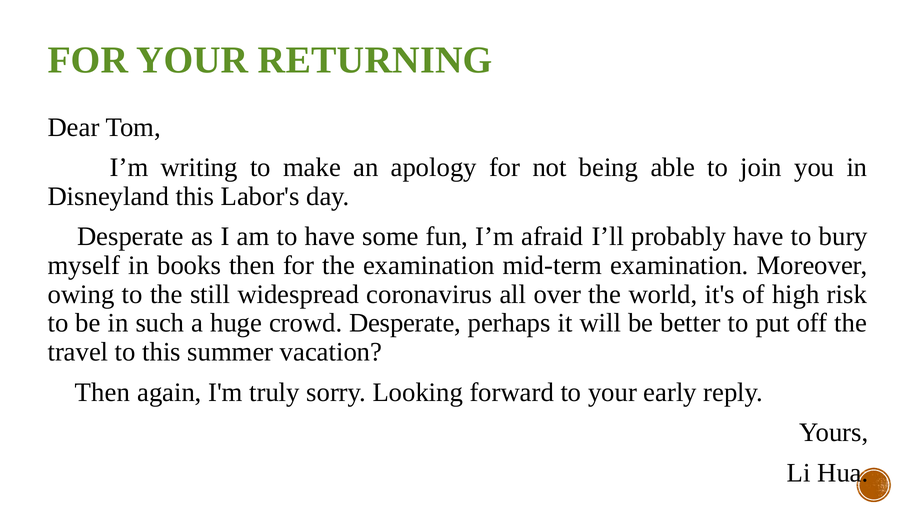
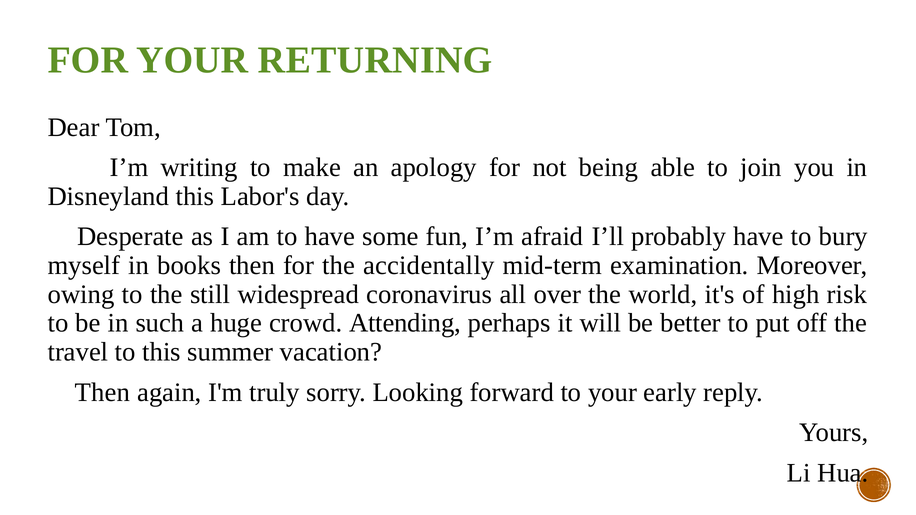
the examination: examination -> accidentally
crowd Desperate: Desperate -> Attending
